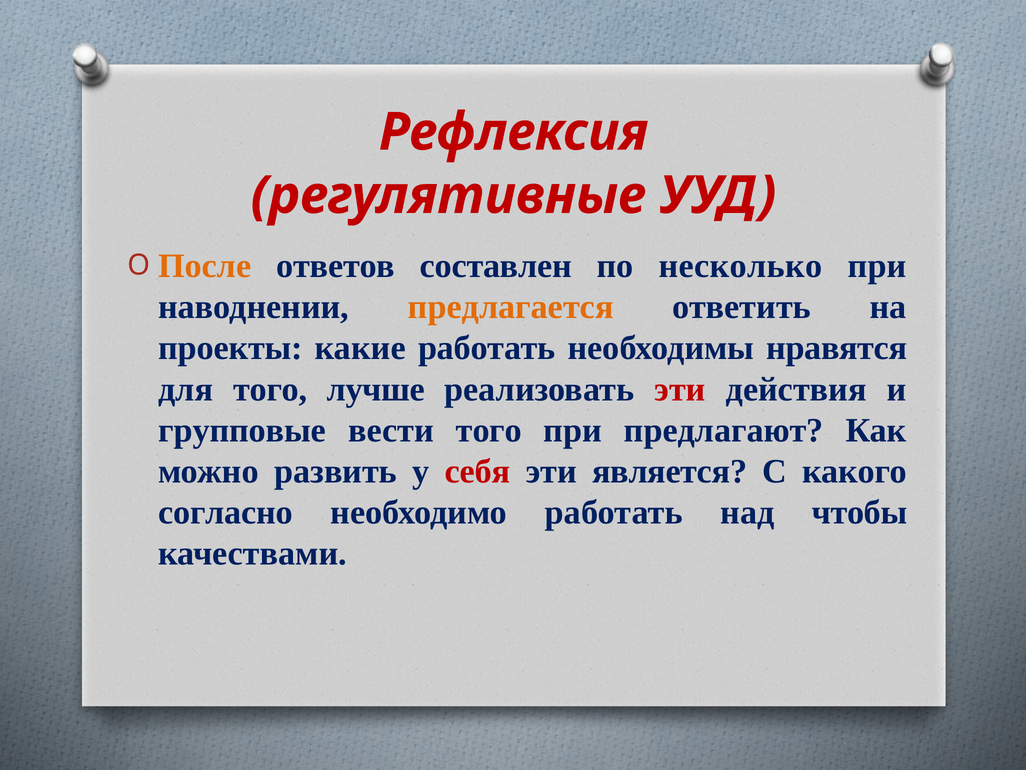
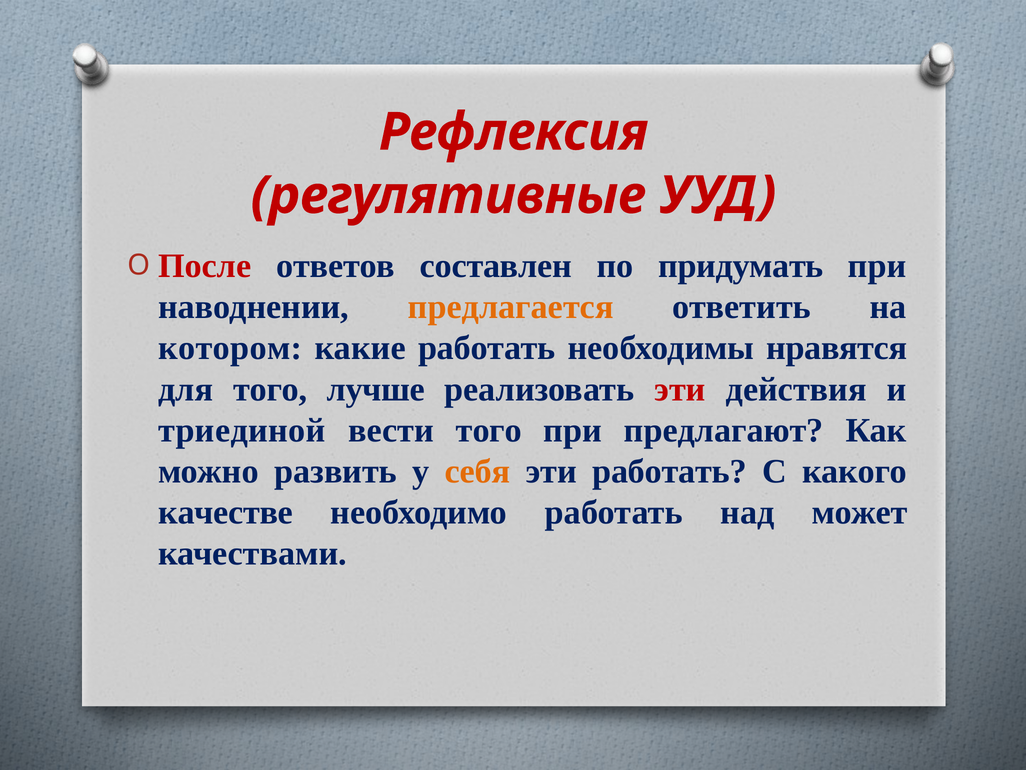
После colour: orange -> red
несколько: несколько -> придумать
проекты: проекты -> котором
групповые: групповые -> триединой
себя colour: red -> orange
эти является: является -> работать
согласно: согласно -> качестве
чтобы: чтобы -> может
